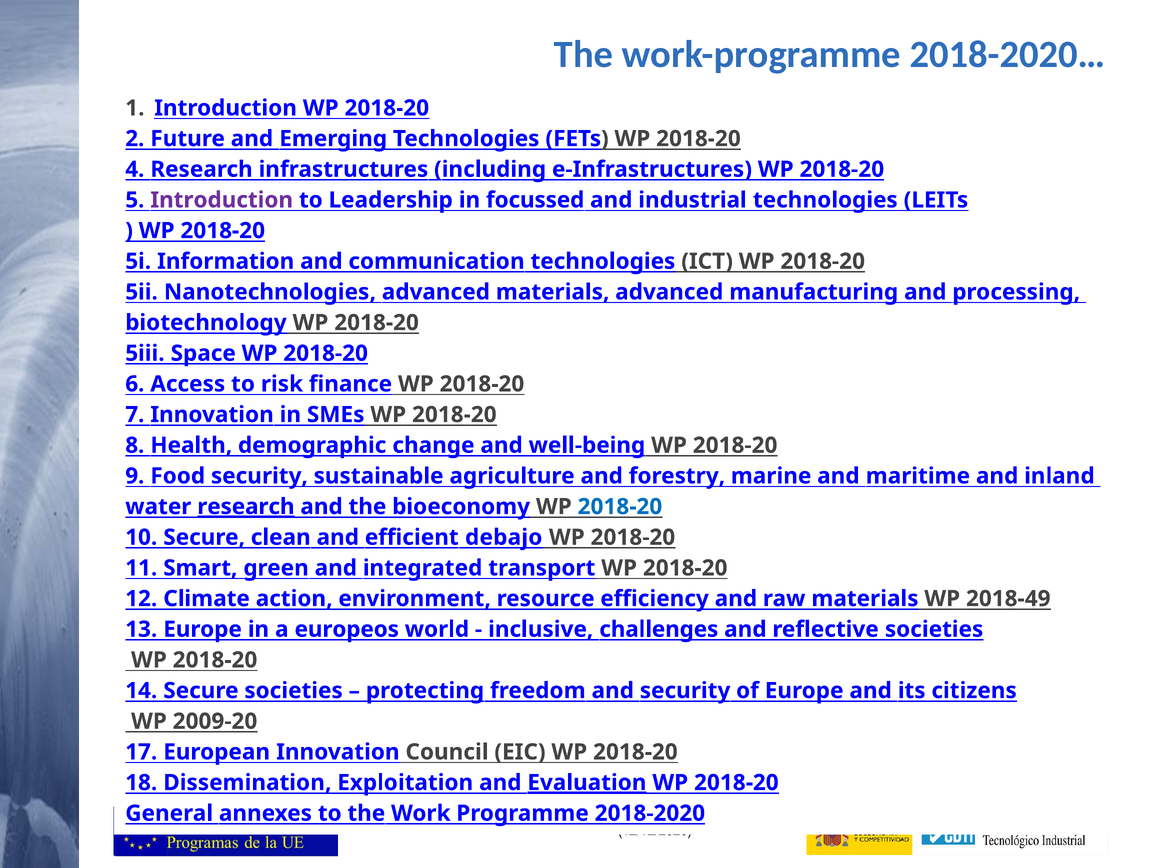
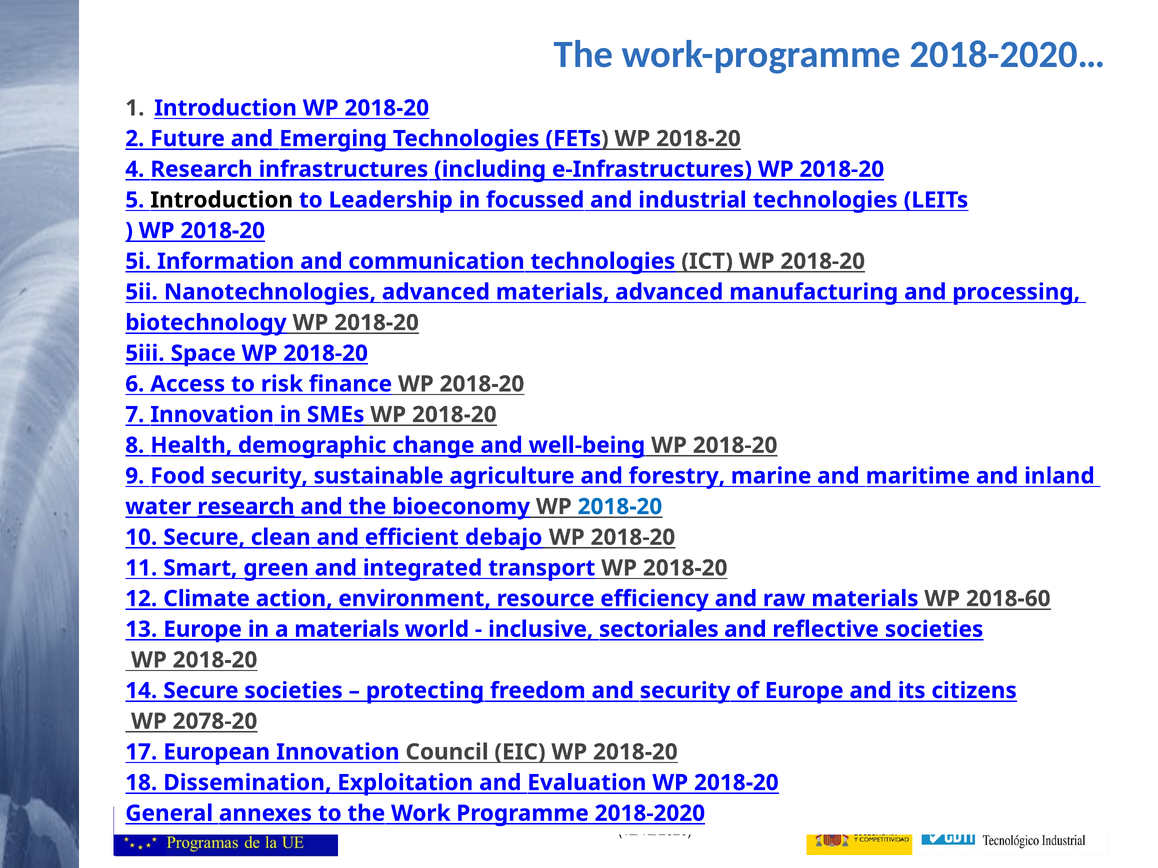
Introduction at (222, 200) colour: purple -> black
2018-49: 2018-49 -> 2018-60
a europeos: europeos -> materials
challenges: challenges -> sectoriales
2009-20: 2009-20 -> 2078-20
Evaluation underline: present -> none
